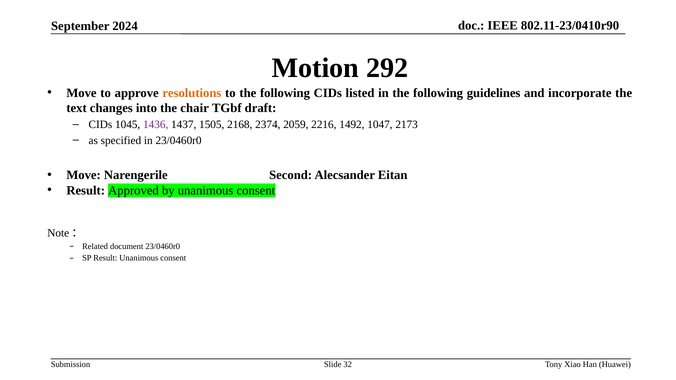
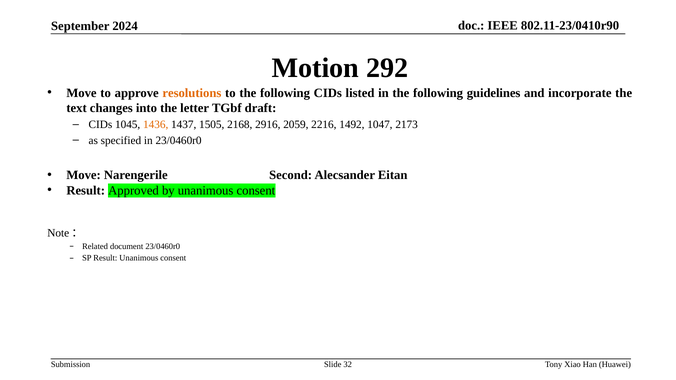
chair: chair -> letter
1436 colour: purple -> orange
2374: 2374 -> 2916
